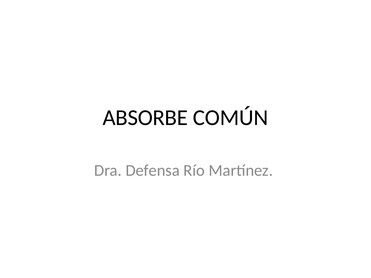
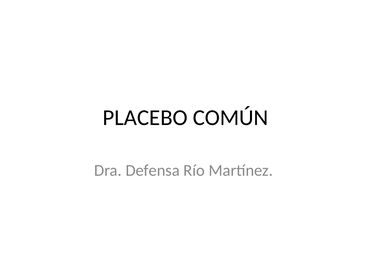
ABSORBE: ABSORBE -> PLACEBO
